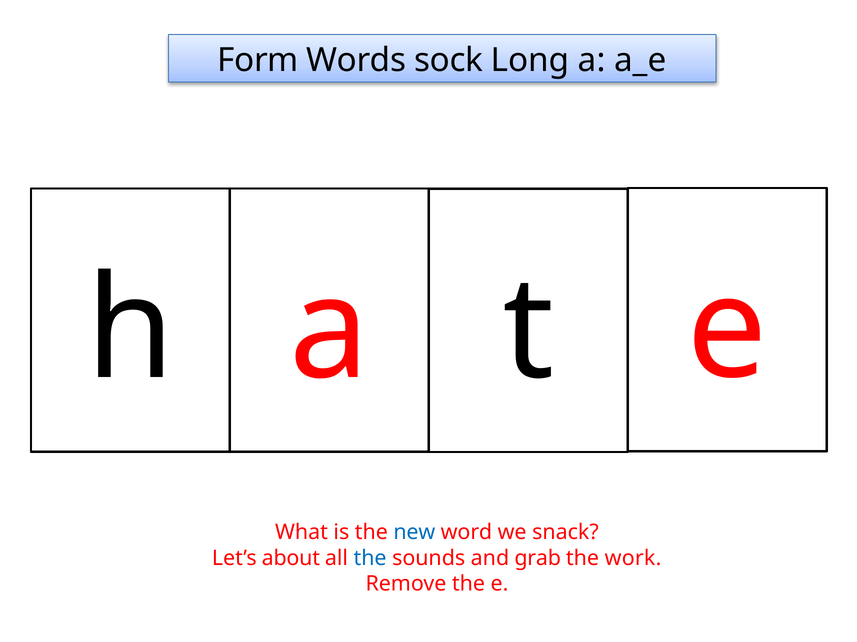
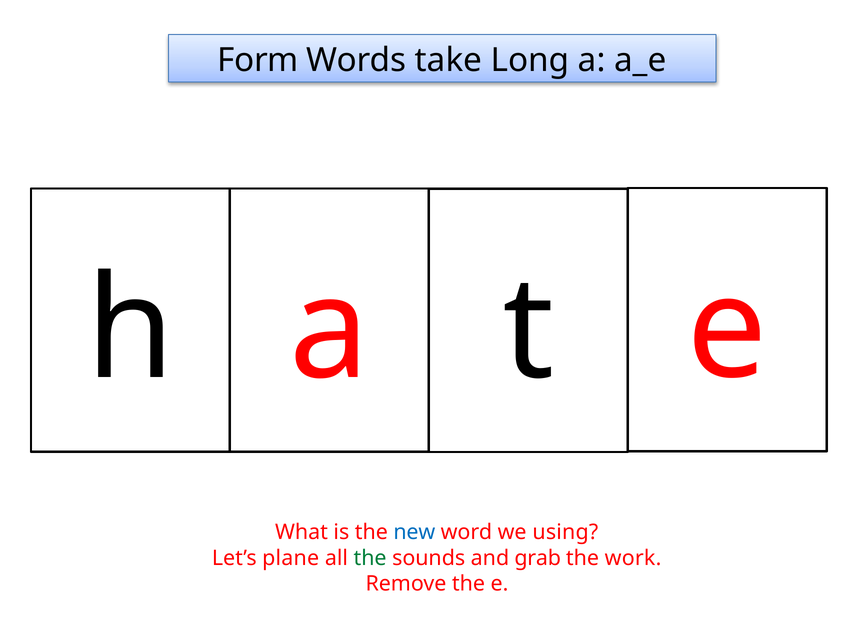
sock: sock -> take
snack: snack -> using
about: about -> plane
the at (370, 559) colour: blue -> green
